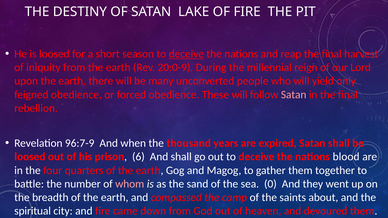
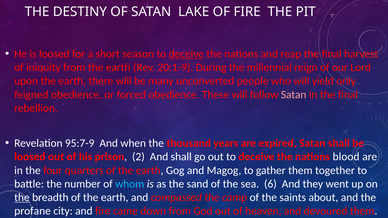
20:0-9: 20:0-9 -> 20:1-9
96:7-9: 96:7-9 -> 95:7-9
6: 6 -> 2
whom colour: pink -> light blue
0: 0 -> 6
the at (22, 198) underline: none -> present
spiritual: spiritual -> profane
